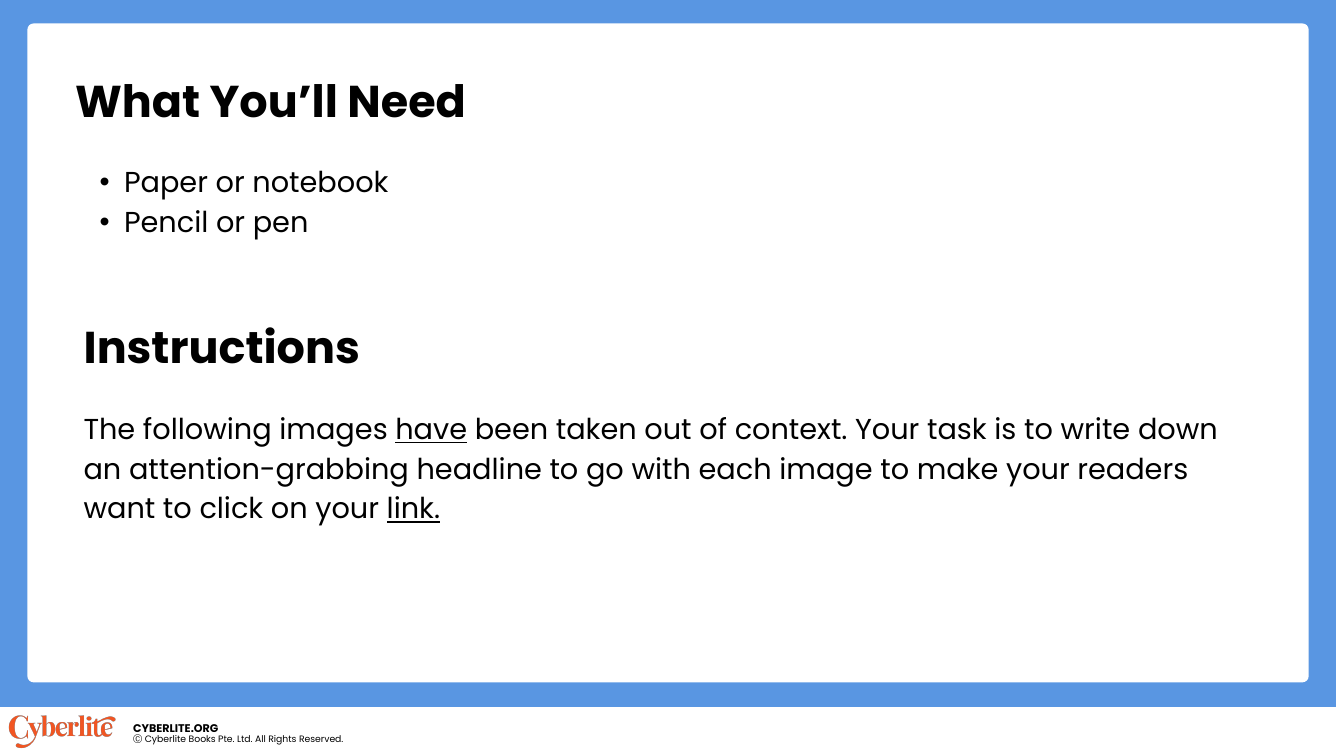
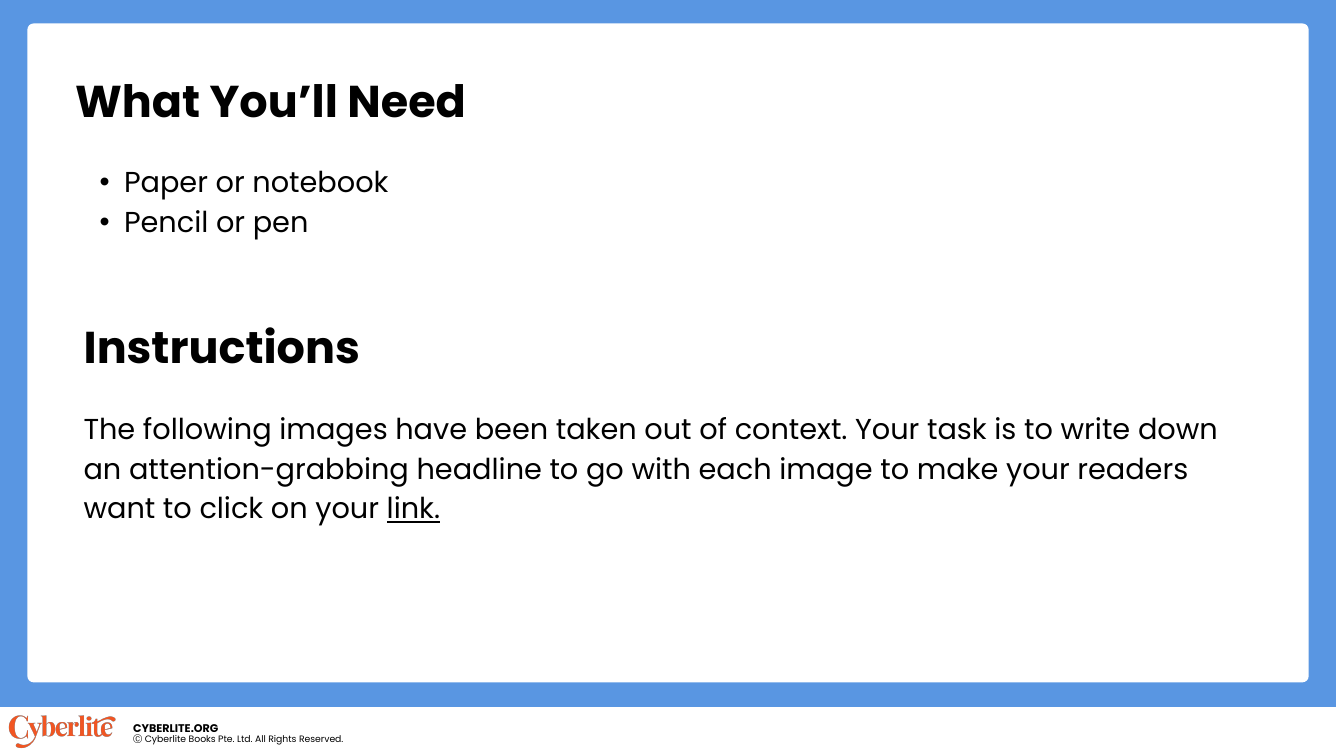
have underline: present -> none
